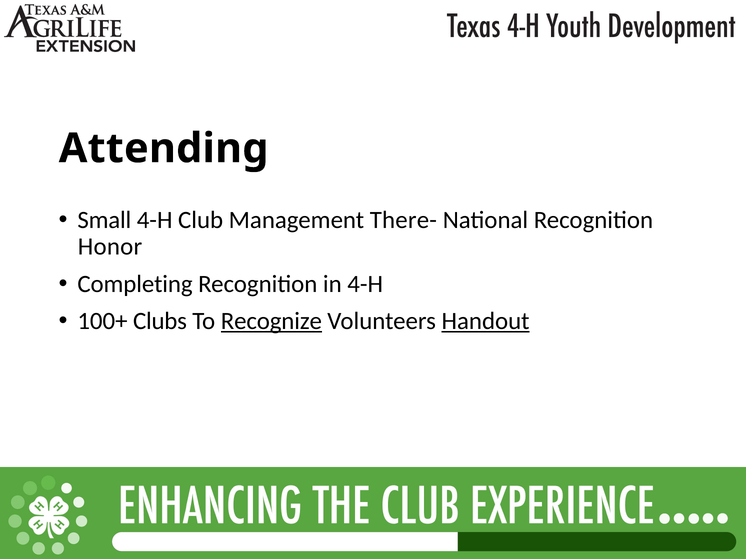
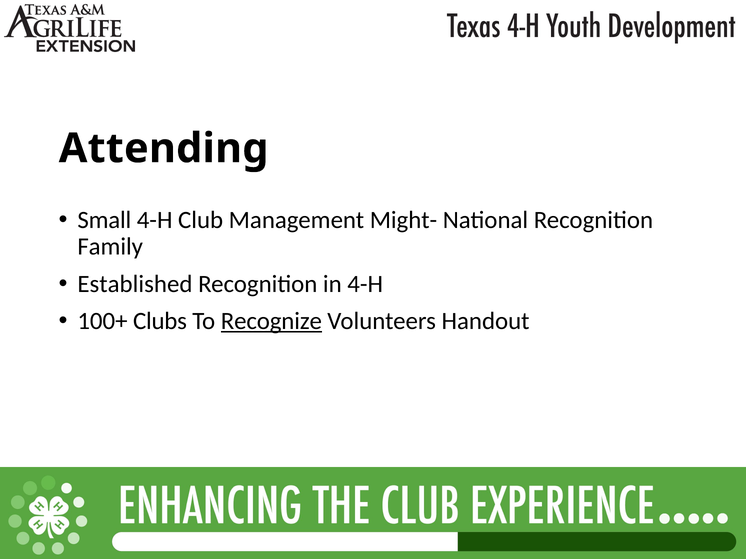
There-: There- -> Might-
Honor: Honor -> Family
Completing: Completing -> Established
Handout underline: present -> none
